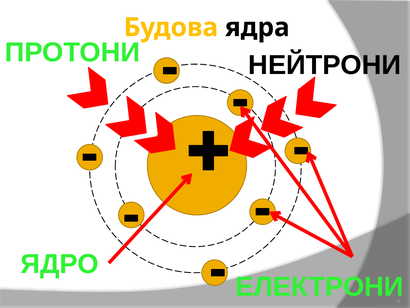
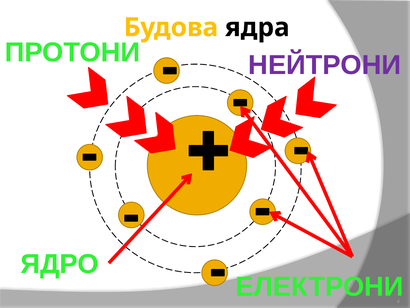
НЕЙТРОНИ colour: black -> purple
